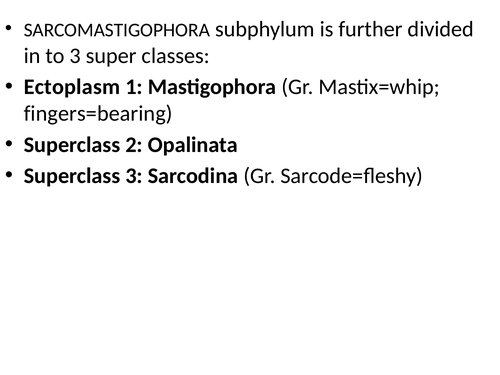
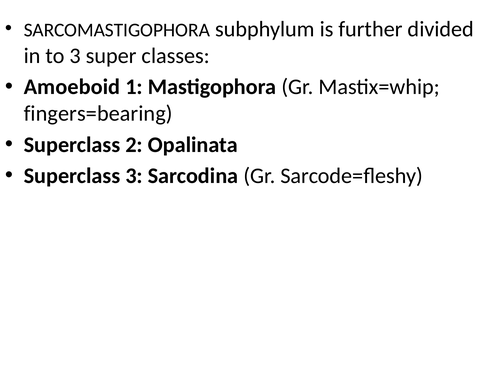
Ectoplasm: Ectoplasm -> Amoeboid
